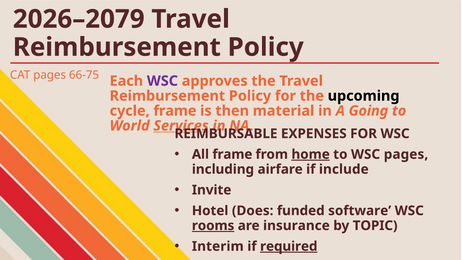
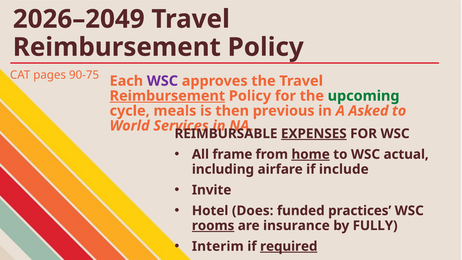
2026–2079: 2026–2079 -> 2026–2049
66-75: 66-75 -> 90-75
Reimbursement at (167, 96) underline: none -> present
upcoming colour: black -> green
cycle frame: frame -> meals
material: material -> previous
Going: Going -> Asked
Services underline: present -> none
EXPENSES underline: none -> present
WSC pages: pages -> actual
software: software -> practices
TOPIC: TOPIC -> FULLY
